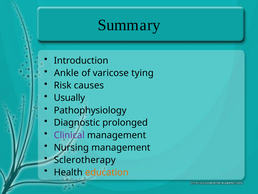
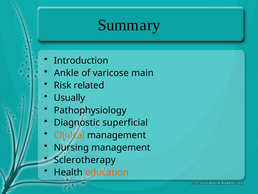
tying: tying -> main
causes: causes -> related
prolonged: prolonged -> superficial
Clinical colour: purple -> orange
